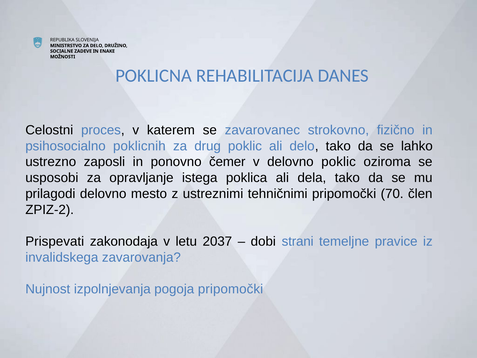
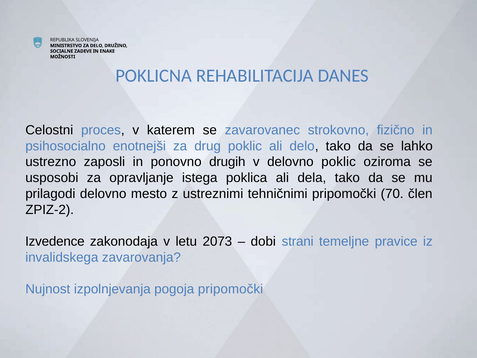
poklicnih: poklicnih -> enotnejši
čemer: čemer -> drugih
Prispevati: Prispevati -> Izvedence
2037: 2037 -> 2073
